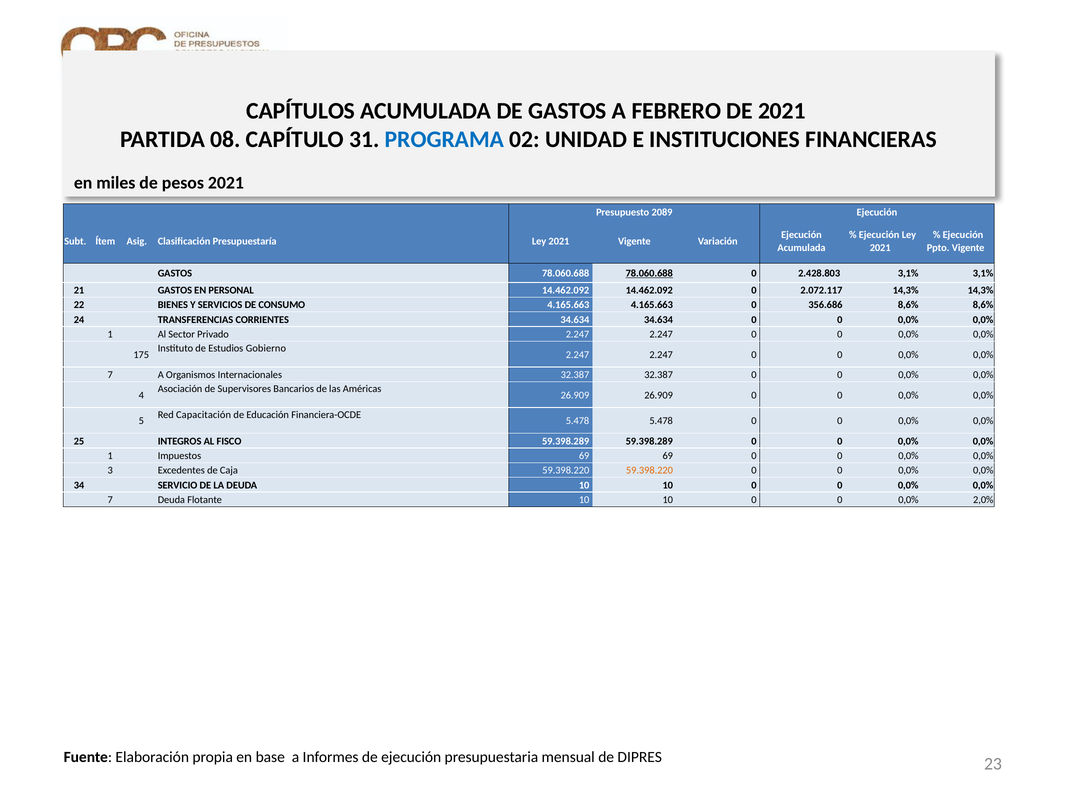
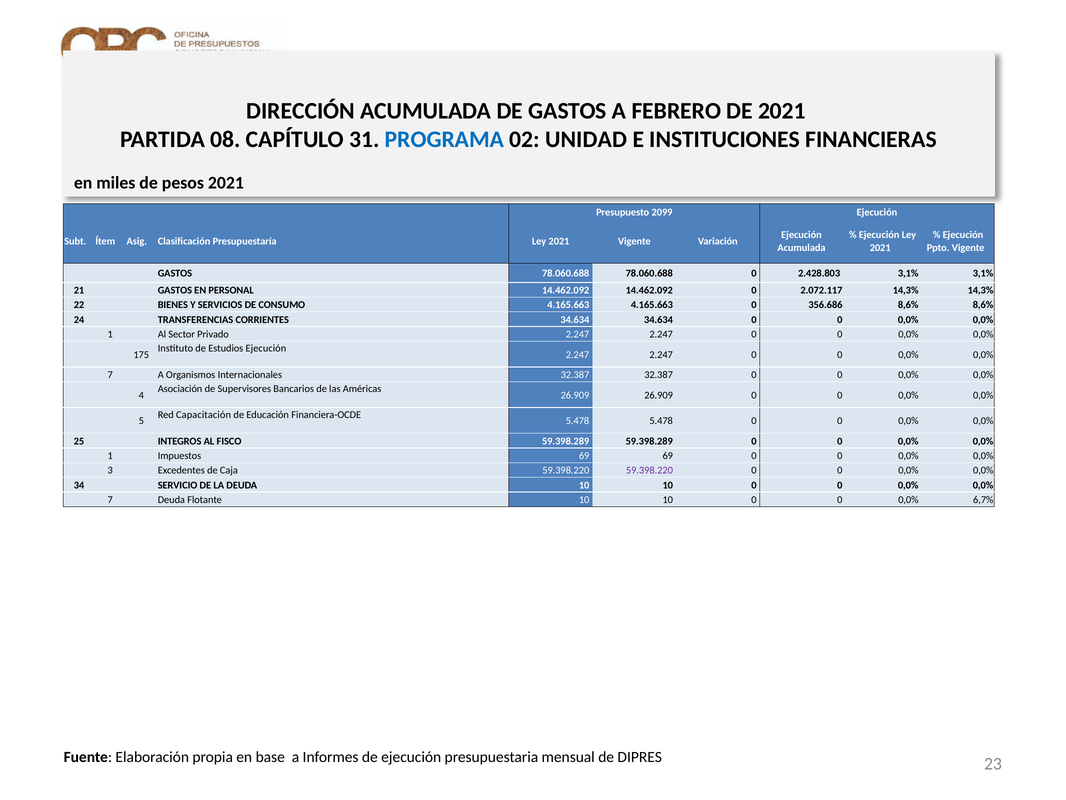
CAPÍTULOS: CAPÍTULOS -> DIRECCIÓN
2089: 2089 -> 2099
78.060.688 at (649, 273) underline: present -> none
Estudios Gobierno: Gobierno -> Ejecución
59.398.220 at (649, 470) colour: orange -> purple
2,0%: 2,0% -> 6,7%
